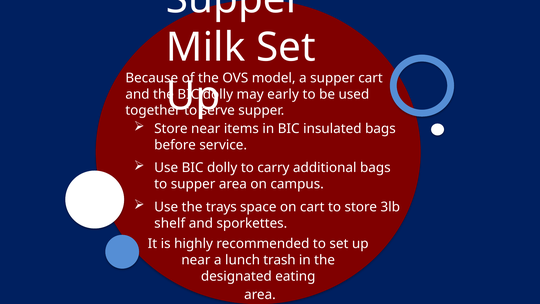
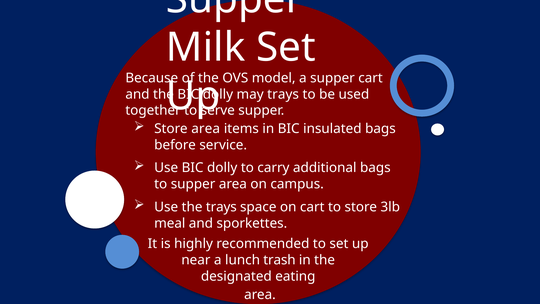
may early: early -> trays
Store near: near -> area
shelf: shelf -> meal
